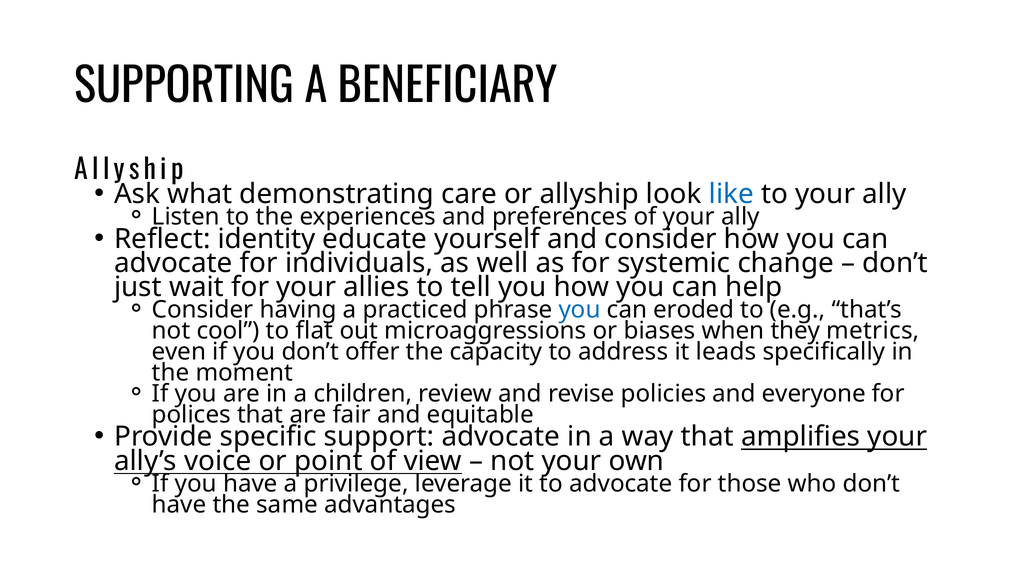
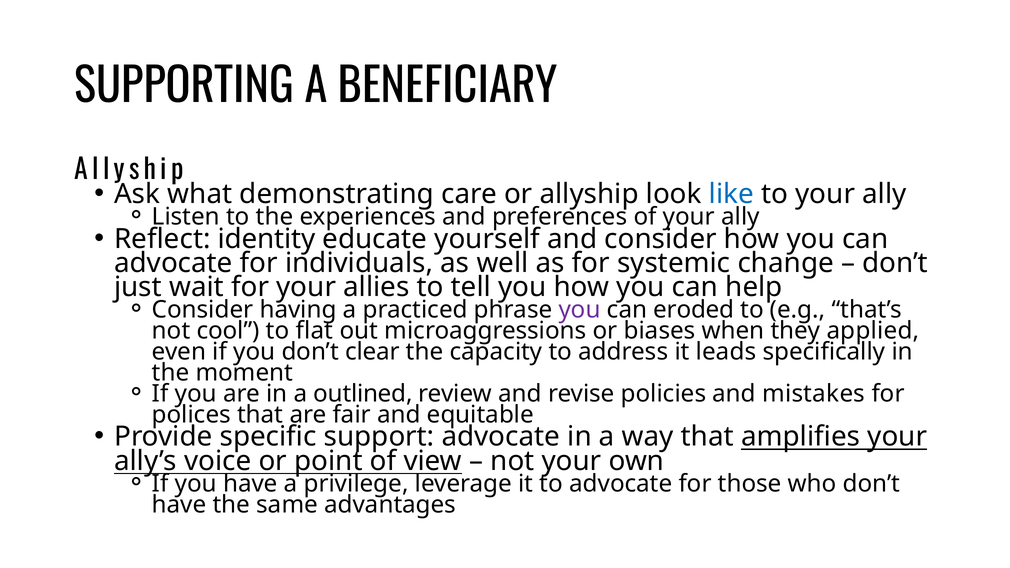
you at (580, 310) colour: blue -> purple
metrics: metrics -> applied
offer: offer -> clear
children: children -> outlined
everyone: everyone -> mistakes
